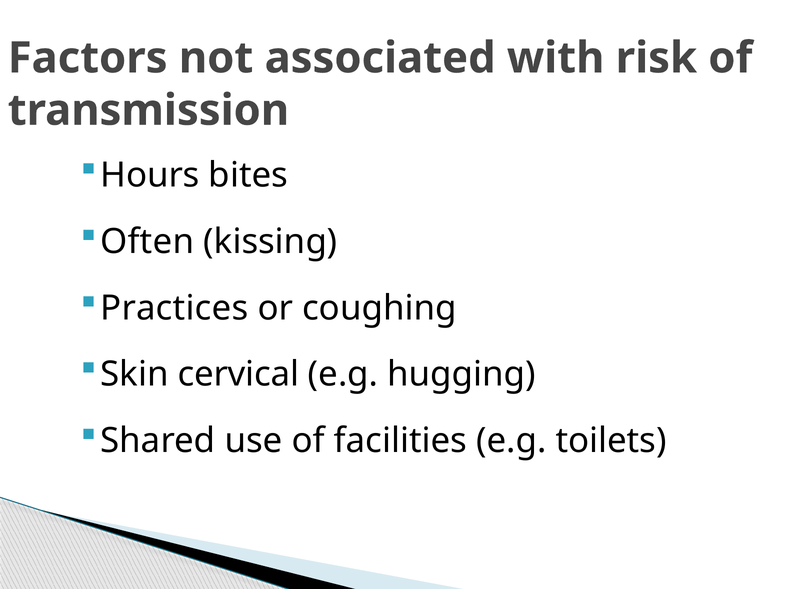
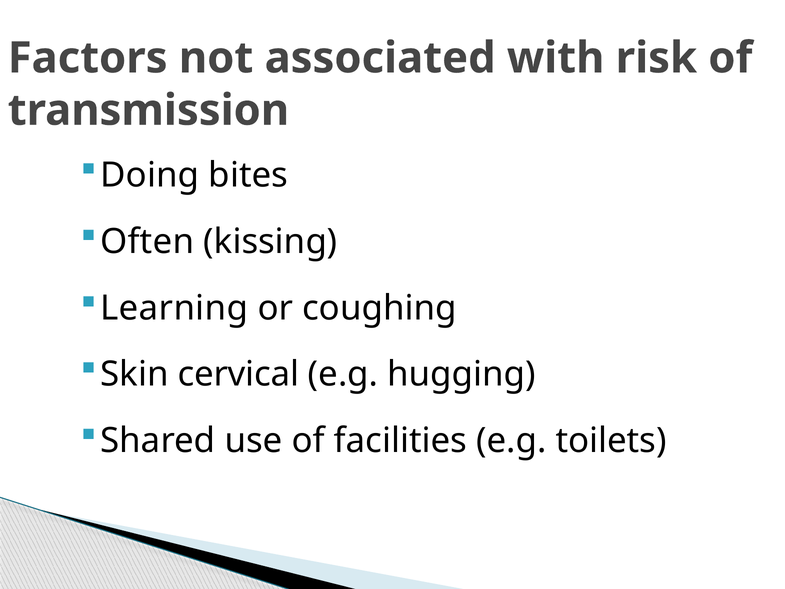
Hours: Hours -> Doing
Practices: Practices -> Learning
